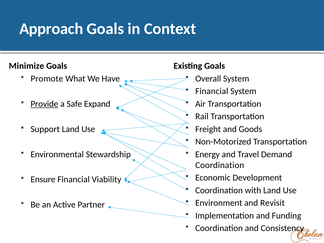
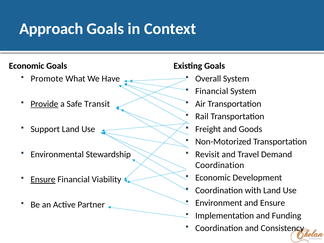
Minimize at (27, 66): Minimize -> Economic
Expand: Expand -> Transit
Energy: Energy -> Revisit
Ensure at (43, 180) underline: none -> present
and Revisit: Revisit -> Ensure
